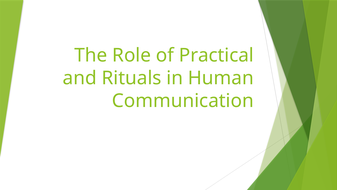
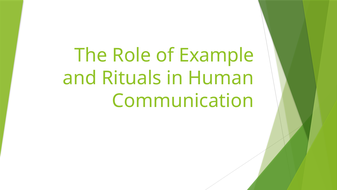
Practical: Practical -> Example
